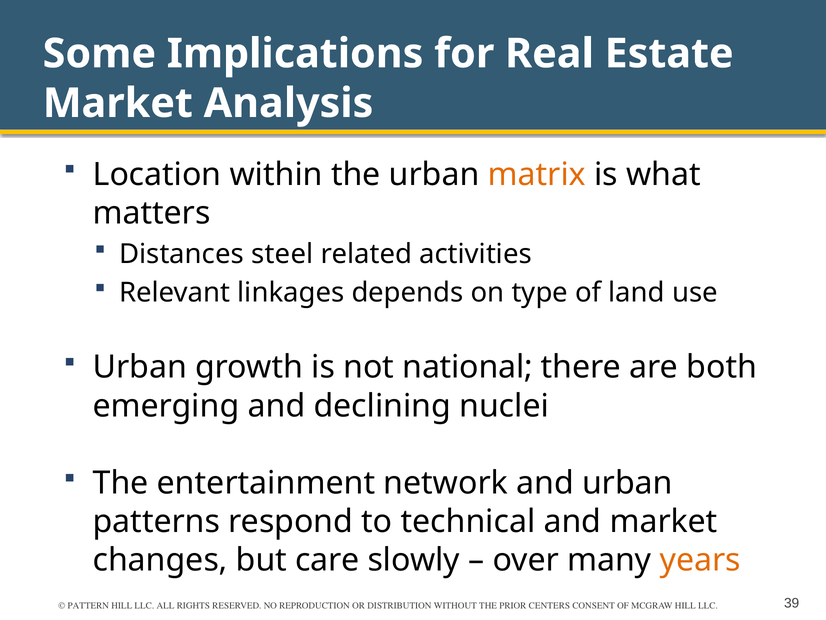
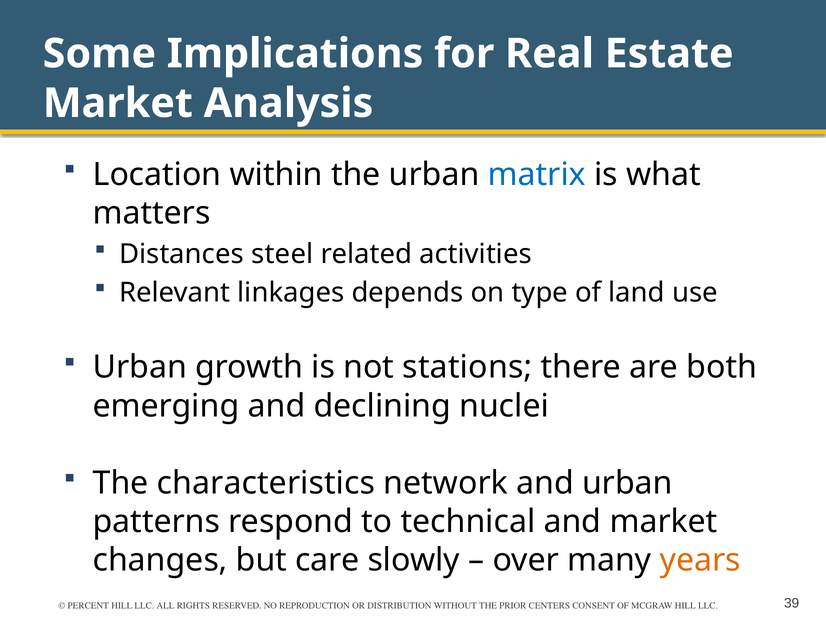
matrix colour: orange -> blue
national: national -> stations
entertainment: entertainment -> characteristics
PATTERN: PATTERN -> PERCENT
